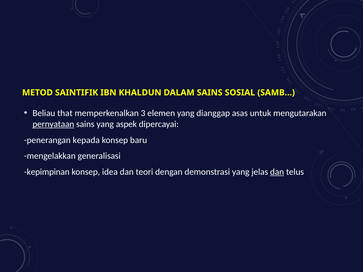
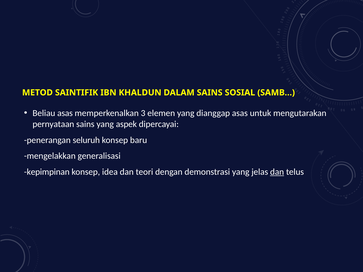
Beliau that: that -> asas
pernyataan underline: present -> none
kepada: kepada -> seluruh
